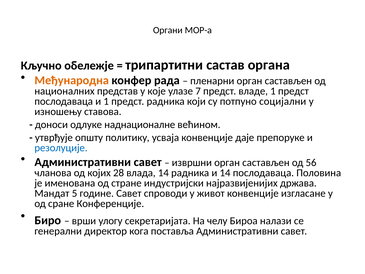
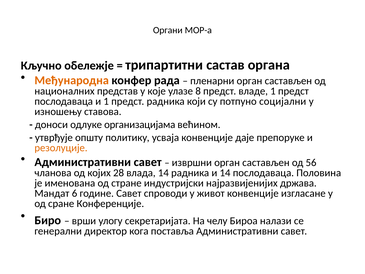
7: 7 -> 8
наднационалне: наднационалне -> организацијама
резолуције colour: blue -> orange
5: 5 -> 6
